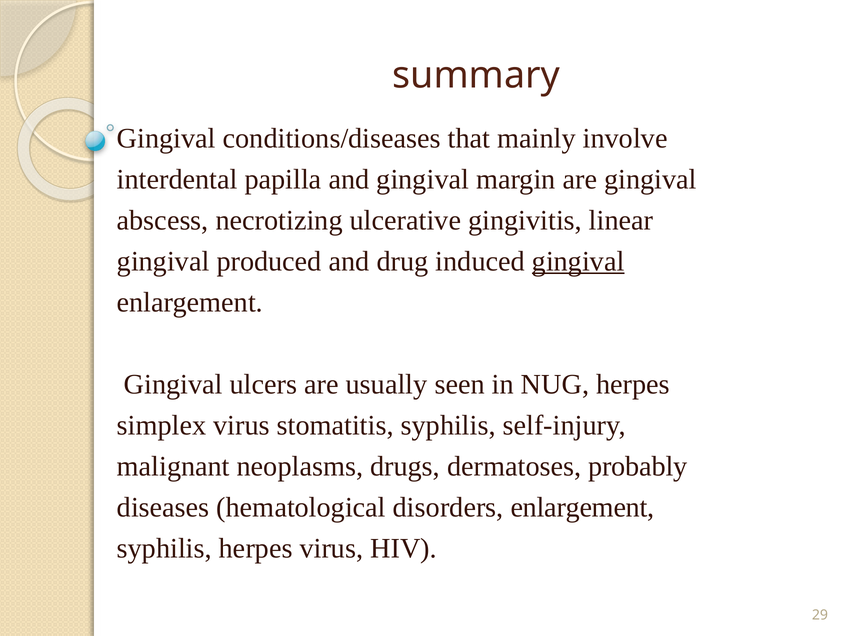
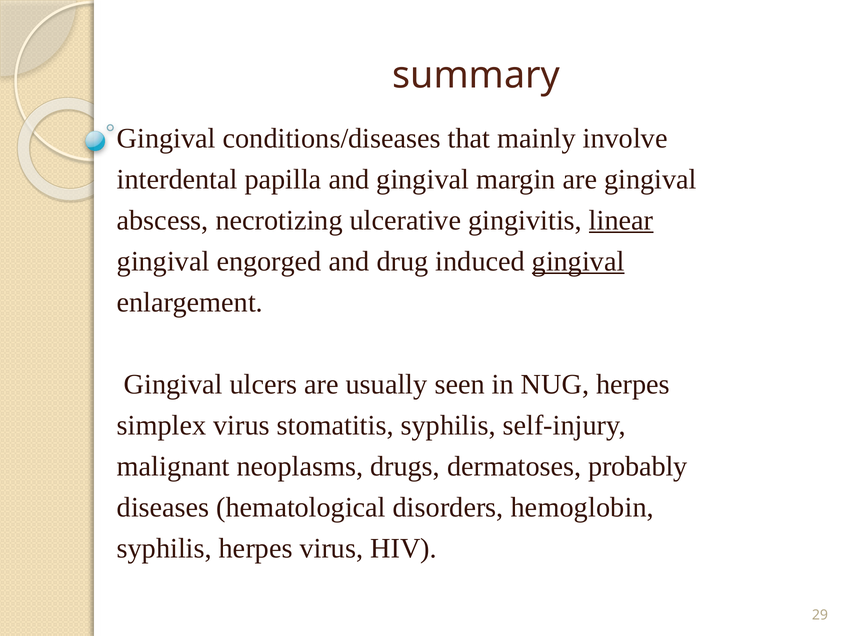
linear underline: none -> present
produced: produced -> engorged
disorders enlargement: enlargement -> hemoglobin
